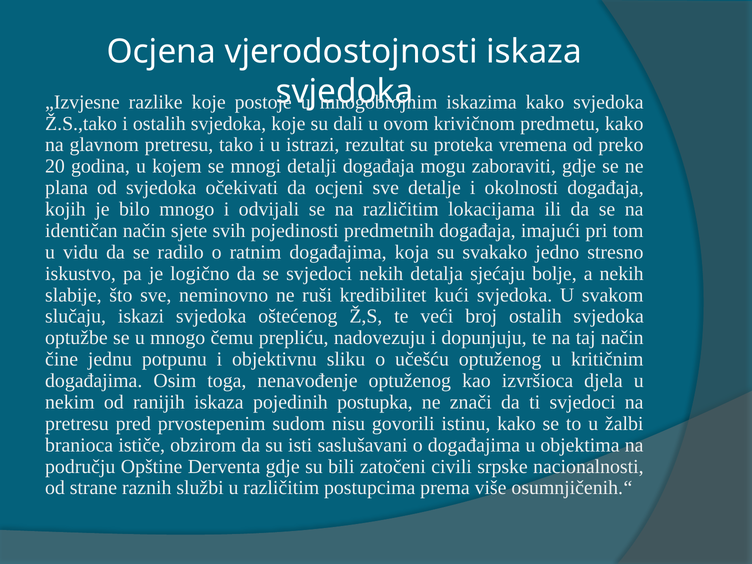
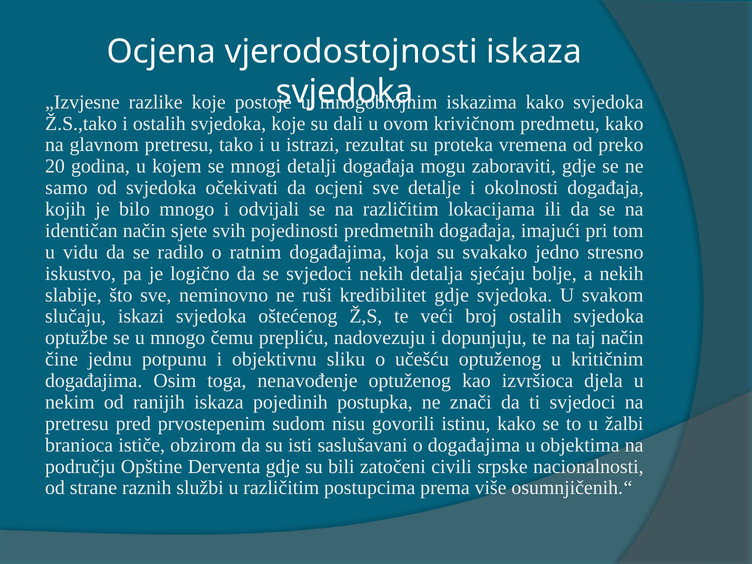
plana: plana -> samo
kredibilitet kući: kući -> gdje
